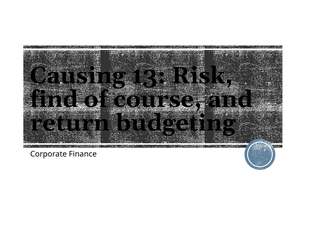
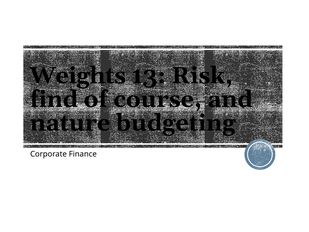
Causing: Causing -> Weights
return: return -> nature
